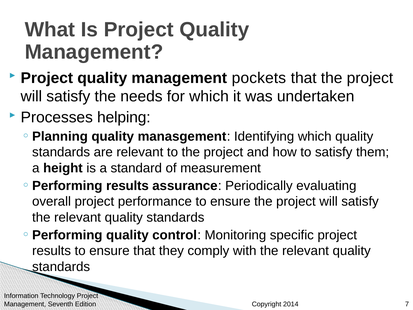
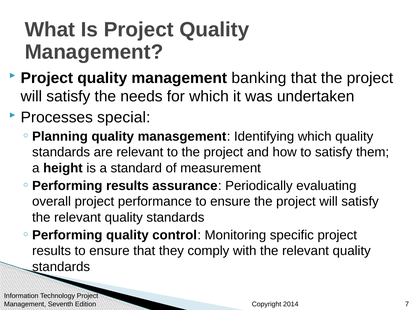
pockets: pockets -> banking
helping: helping -> special
